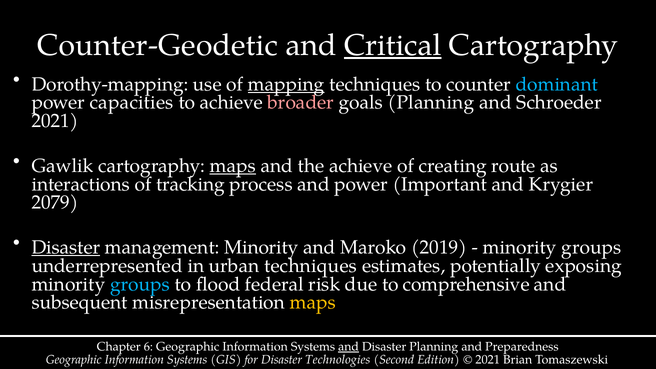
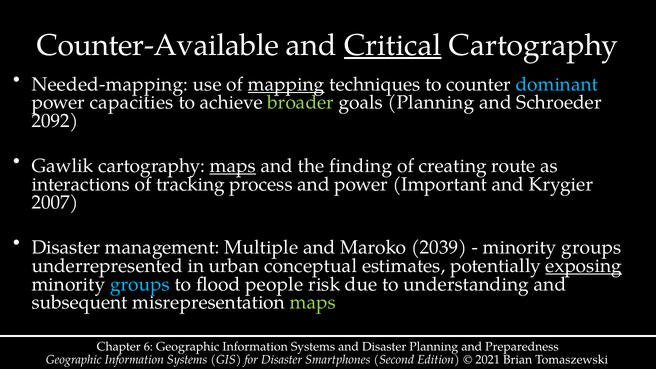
Counter-Geodetic: Counter-Geodetic -> Counter-Available
Dorothy-mapping: Dorothy-mapping -> Needed-mapping
broader colour: pink -> light green
2021 at (55, 121): 2021 -> 2092
the achieve: achieve -> finding
2079: 2079 -> 2007
Disaster at (66, 247) underline: present -> none
management Minority: Minority -> Multiple
2019: 2019 -> 2039
urban techniques: techniques -> conceptual
exposing underline: none -> present
federal: federal -> people
comprehensive: comprehensive -> understanding
maps at (313, 303) colour: yellow -> light green
and at (349, 347) underline: present -> none
Technologies: Technologies -> Smartphones
